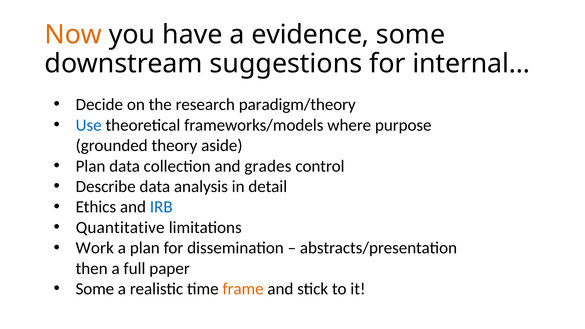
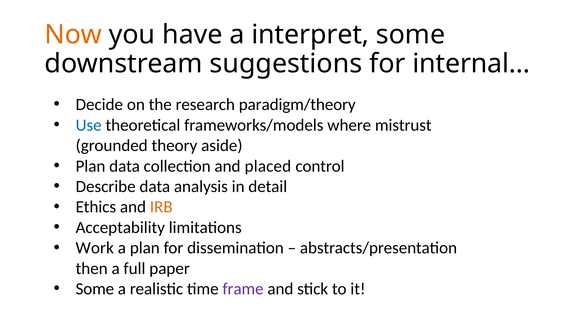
evidence: evidence -> interpret
purpose: purpose -> mistrust
grades: grades -> placed
IRB colour: blue -> orange
Quantitative: Quantitative -> Acceptability
frame colour: orange -> purple
